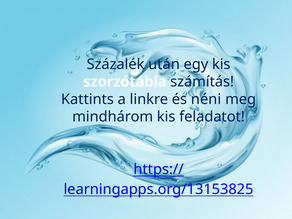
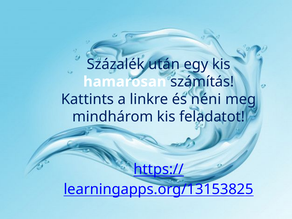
szorzótábla: szorzótábla -> hamarosan
